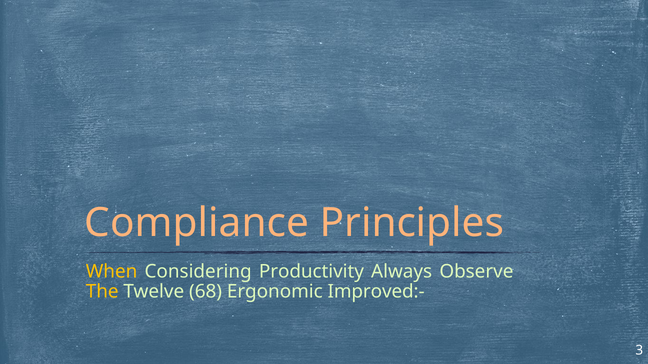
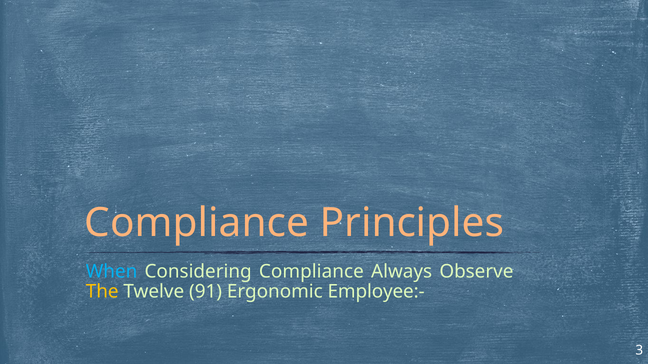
When colour: yellow -> light blue
Considering Productivity: Productivity -> Compliance
68: 68 -> 91
Improved:-: Improved:- -> Employee:-
